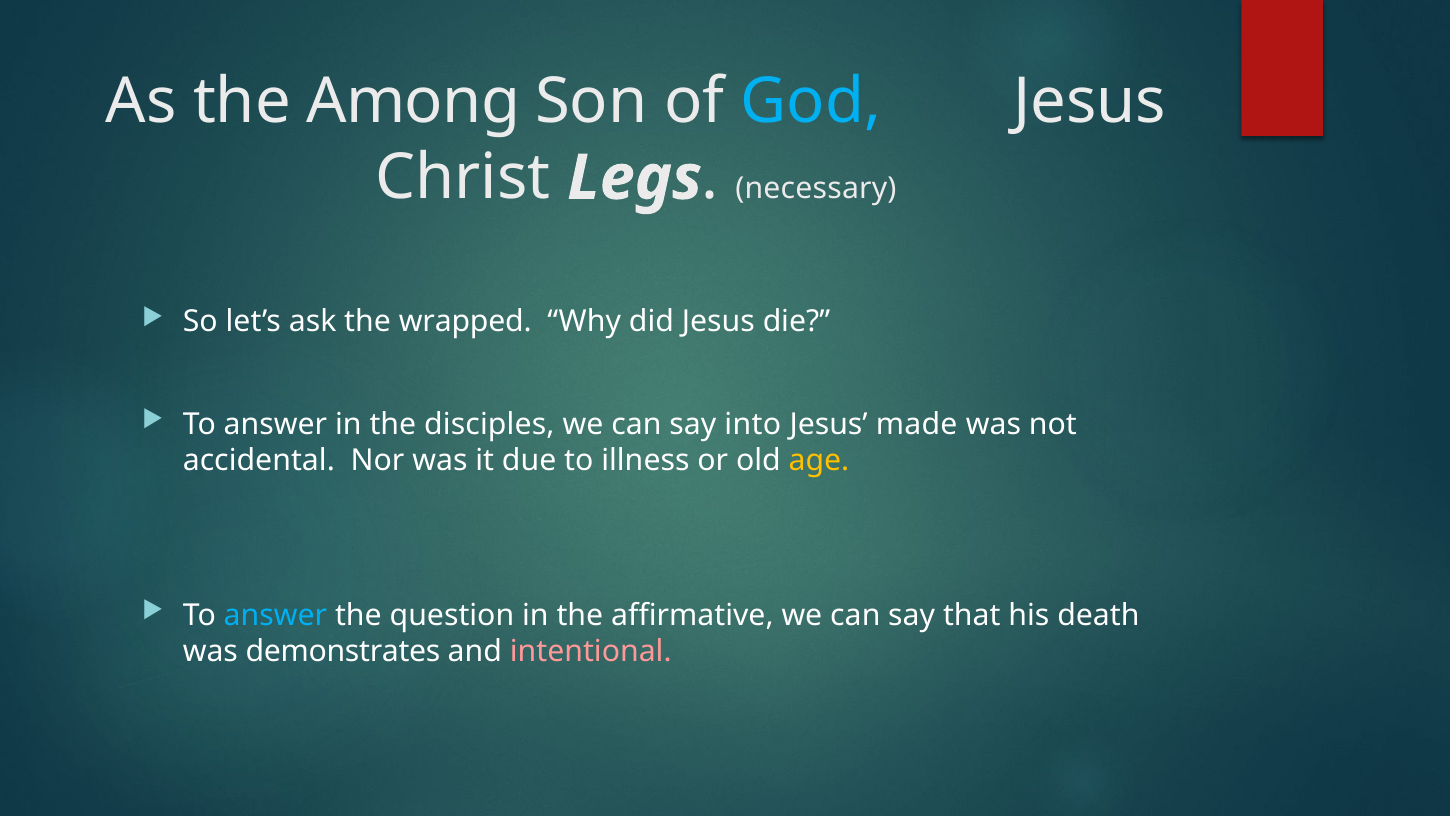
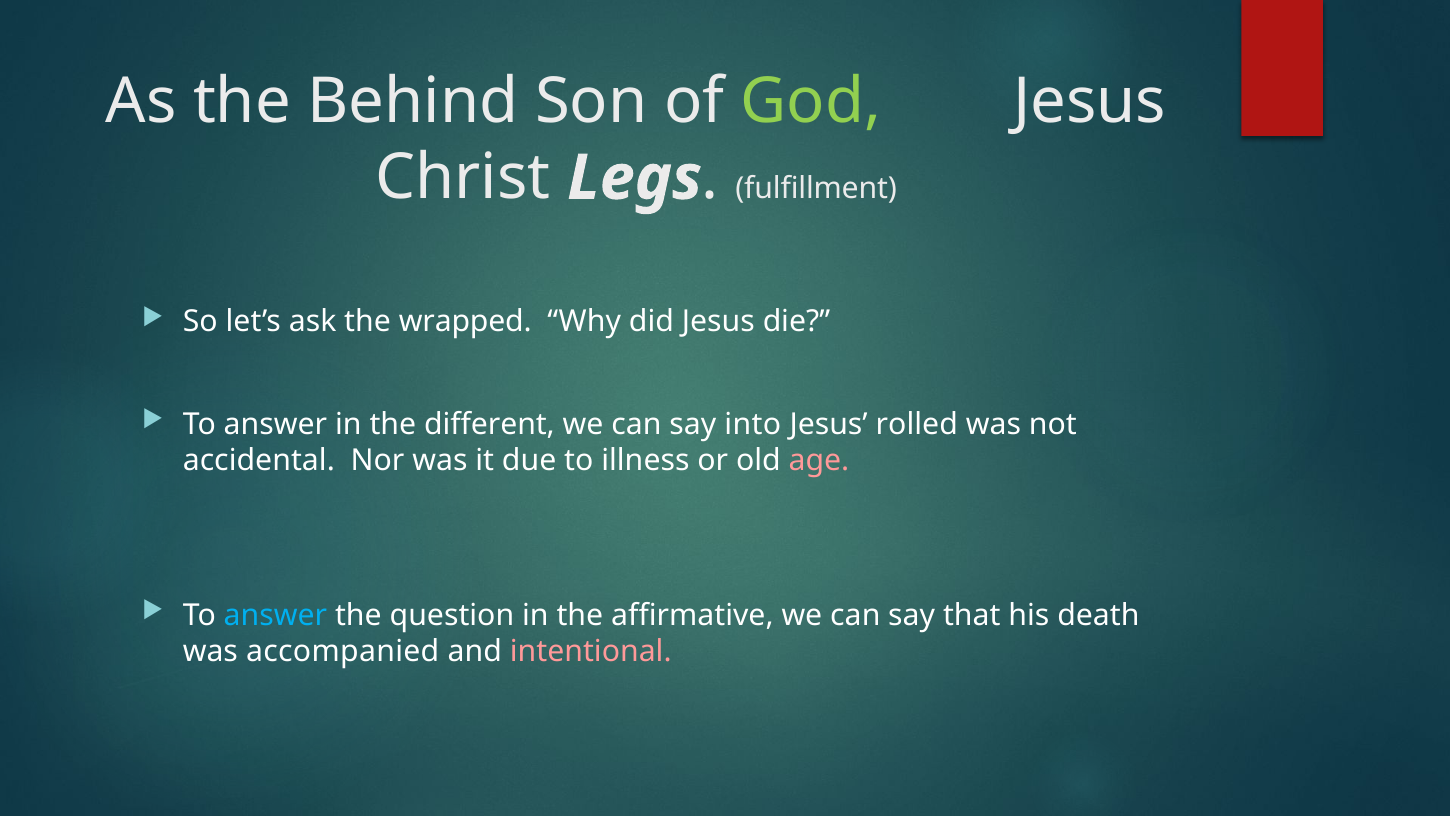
Among: Among -> Behind
God colour: light blue -> light green
necessary: necessary -> fulfillment
disciples: disciples -> different
made: made -> rolled
age colour: yellow -> pink
demonstrates: demonstrates -> accompanied
